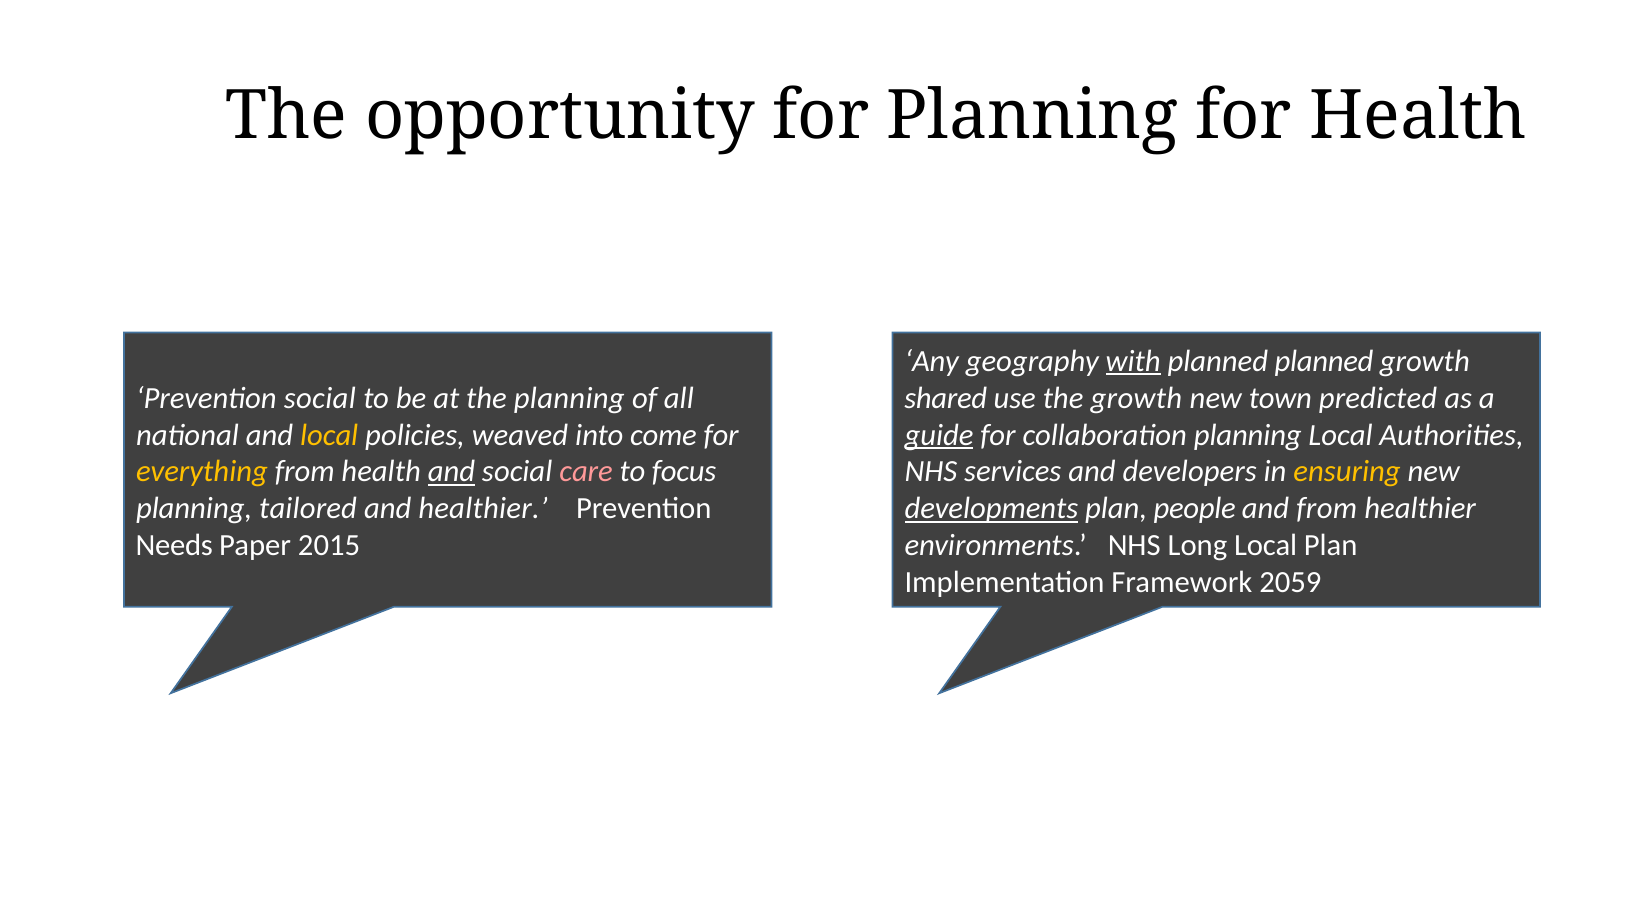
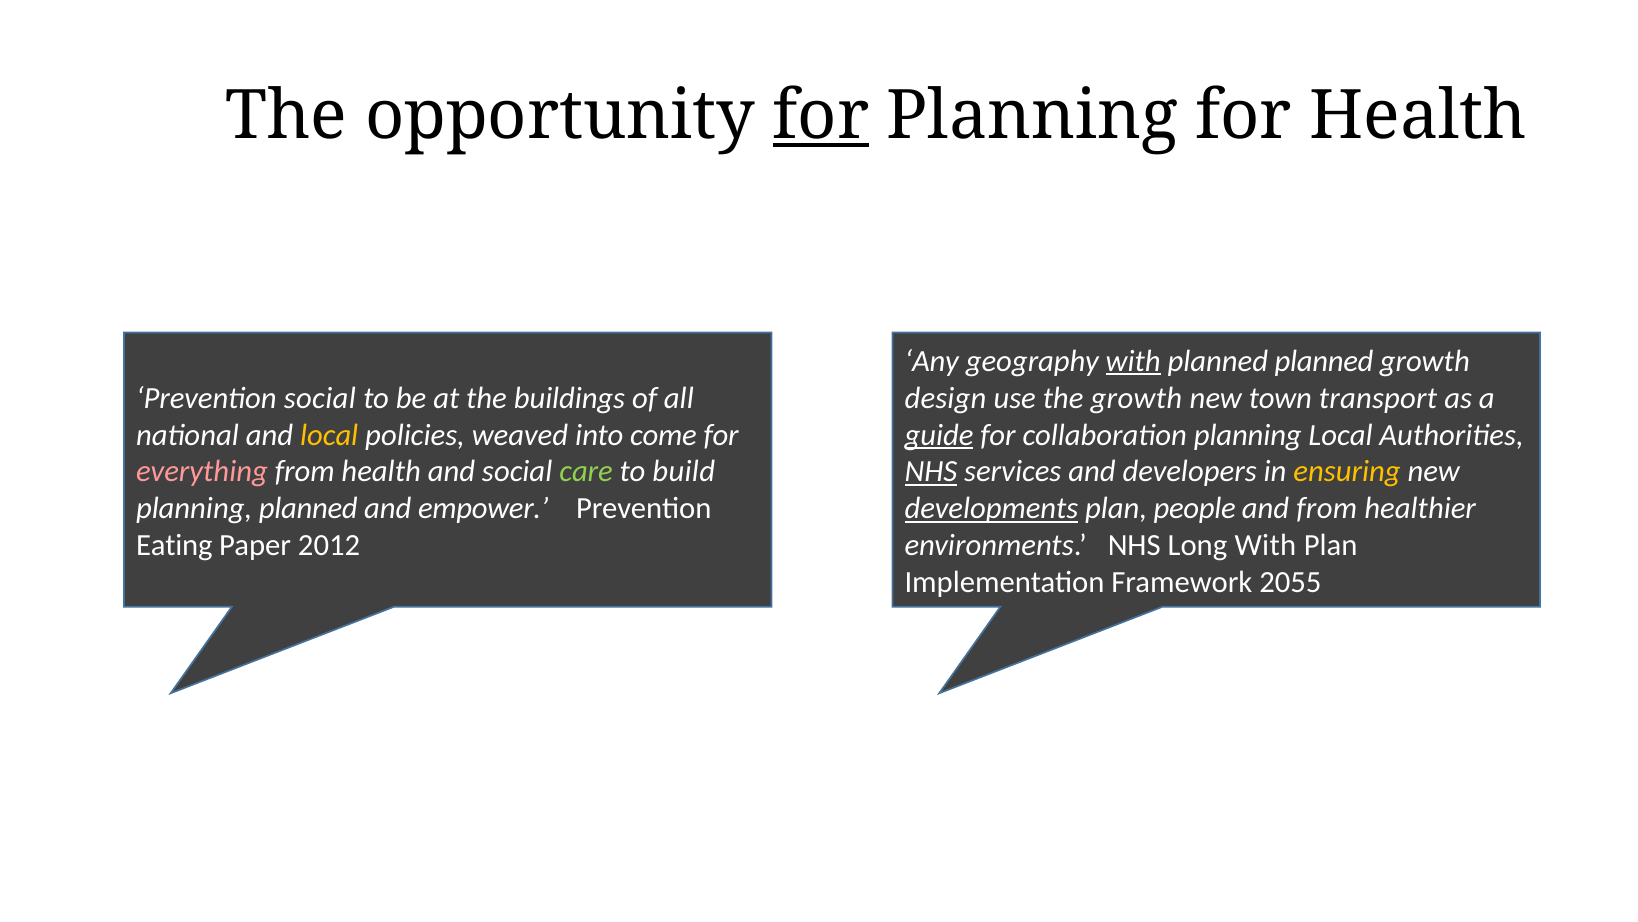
for at (821, 116) underline: none -> present
the planning: planning -> buildings
shared: shared -> design
predicted: predicted -> transport
everything colour: yellow -> pink
and at (451, 471) underline: present -> none
care colour: pink -> light green
focus: focus -> build
NHS at (931, 471) underline: none -> present
planning tailored: tailored -> planned
and healthier: healthier -> empower
Needs: Needs -> Eating
2015: 2015 -> 2012
Long Local: Local -> With
2059: 2059 -> 2055
